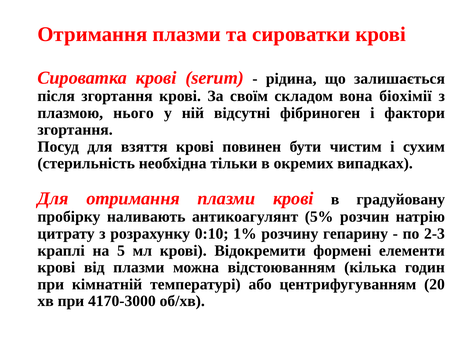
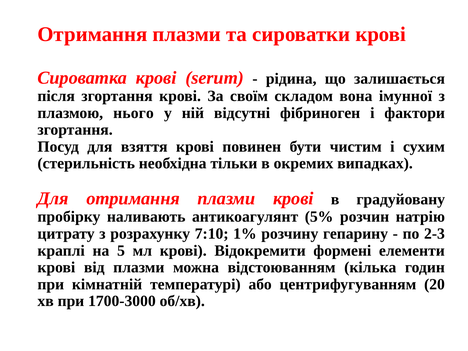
біохімії: біохімії -> імунної
0:10: 0:10 -> 7:10
4170-3000: 4170-3000 -> 1700-3000
